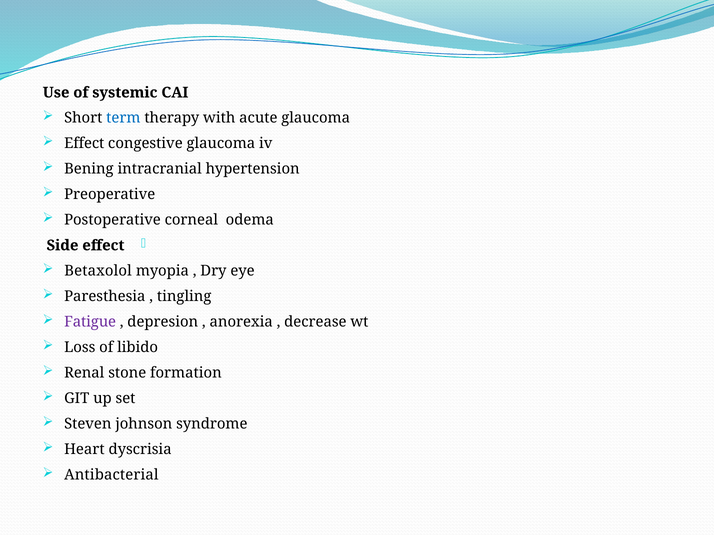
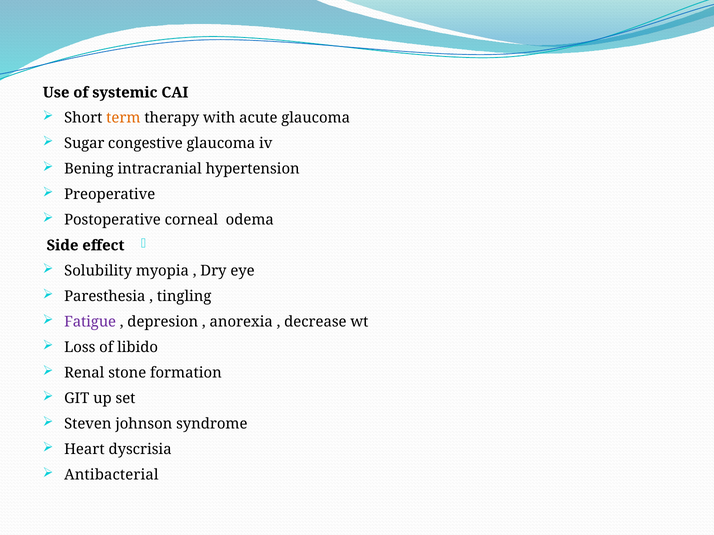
term colour: blue -> orange
Effect at (84, 144): Effect -> Sugar
Betaxolol: Betaxolol -> Solubility
